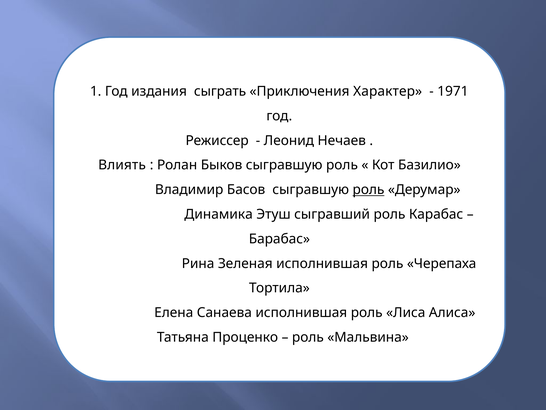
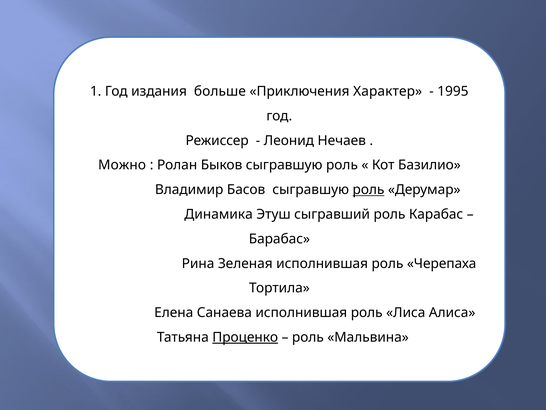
сыграть: сыграть -> больше
1971: 1971 -> 1995
Влиять: Влиять -> Можно
Проценко underline: none -> present
